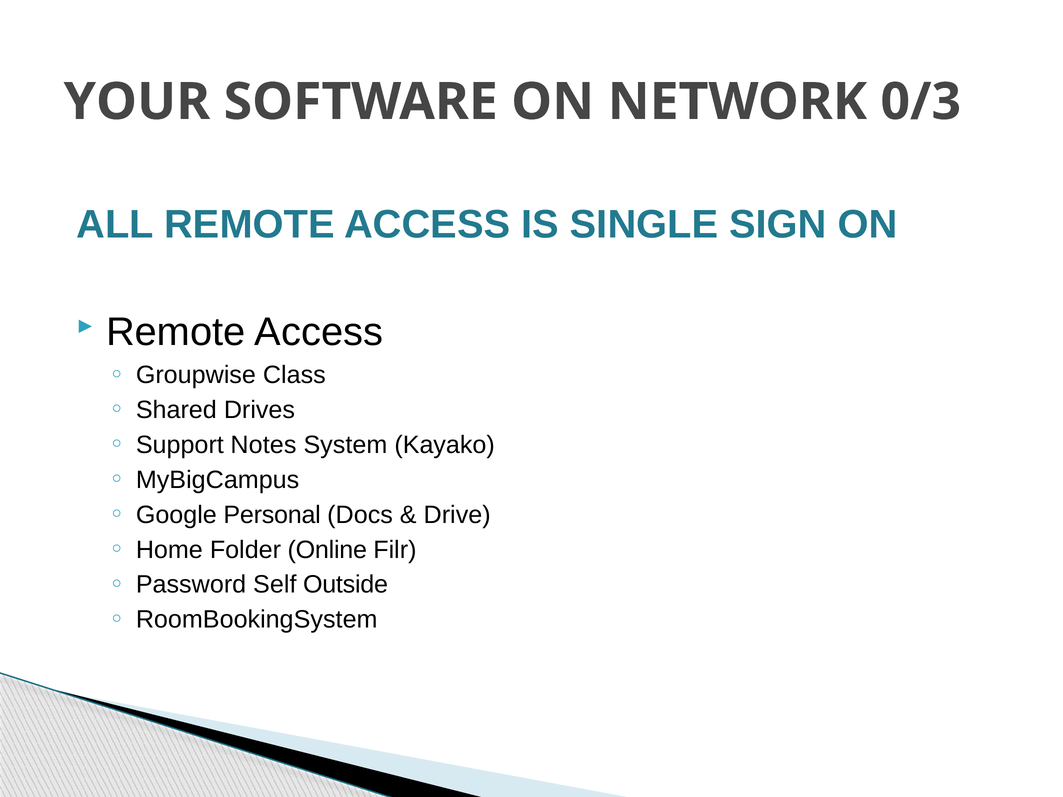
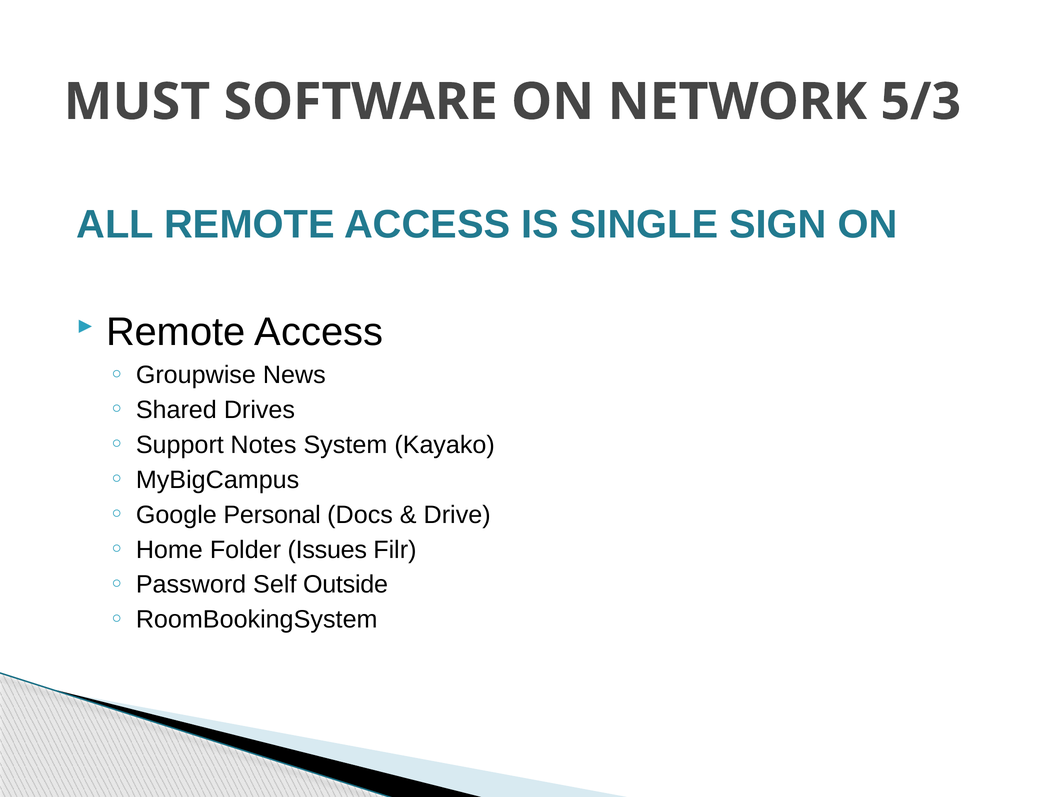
YOUR: YOUR -> MUST
0/3: 0/3 -> 5/3
Class: Class -> News
Online: Online -> Issues
